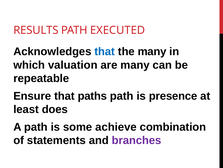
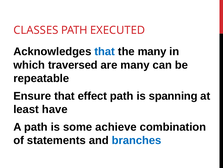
RESULTS: RESULTS -> CLASSES
valuation: valuation -> traversed
paths: paths -> effect
presence: presence -> spanning
does: does -> have
branches colour: purple -> blue
